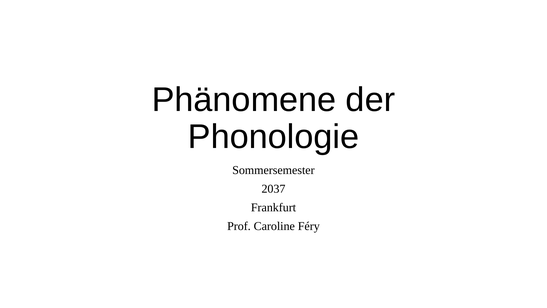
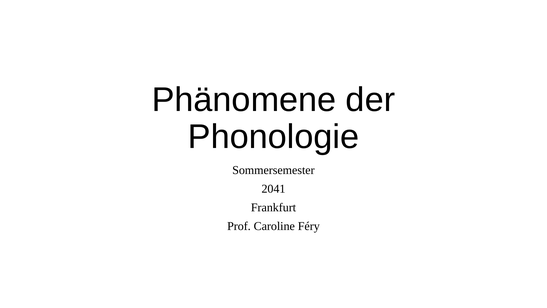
2037: 2037 -> 2041
